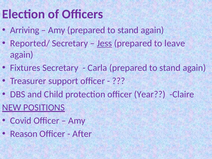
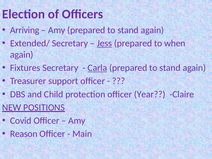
Reported/: Reported/ -> Extended/
leave: leave -> when
Carla underline: none -> present
After: After -> Main
